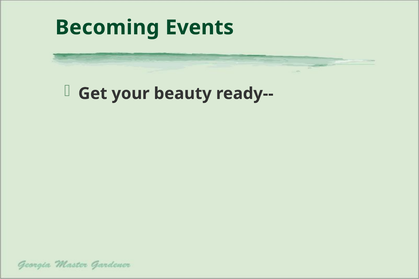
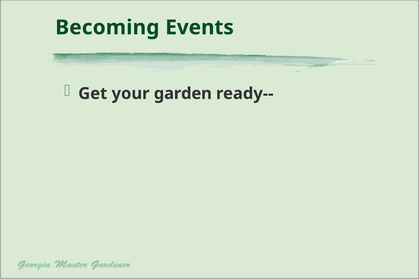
beauty: beauty -> garden
